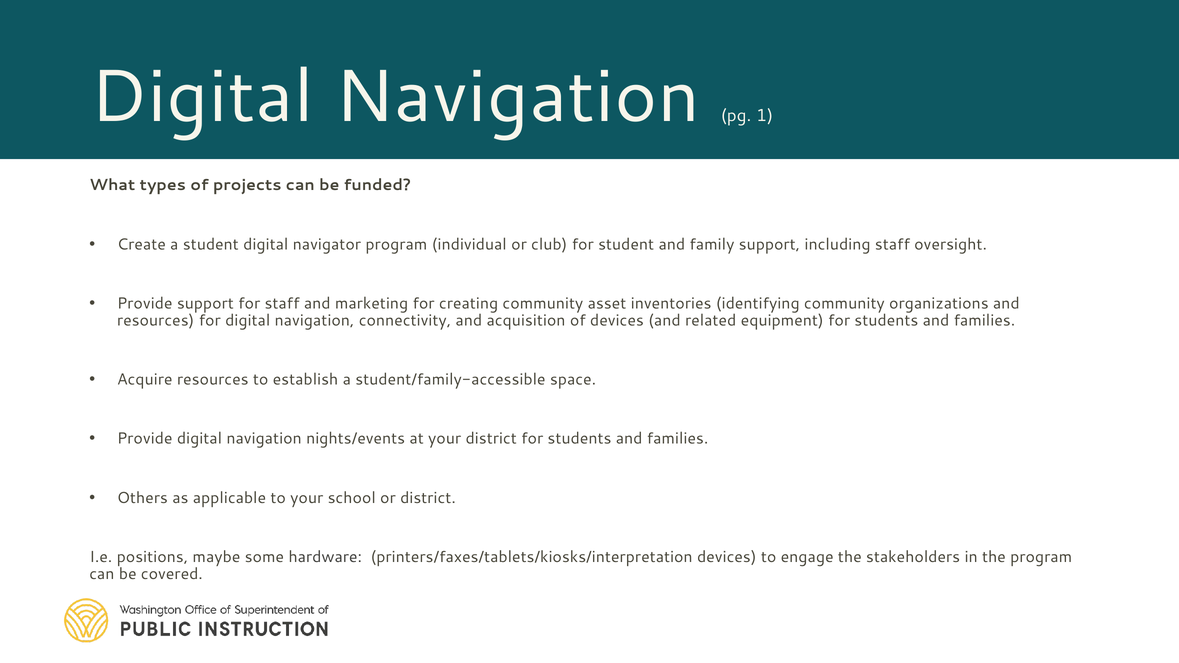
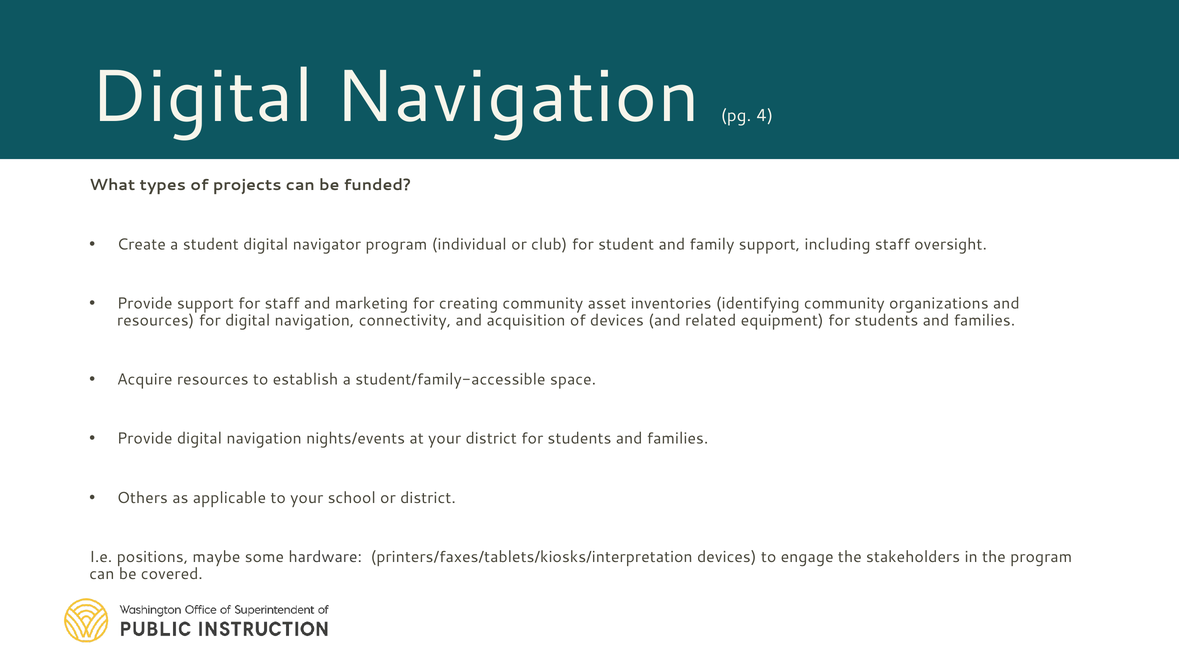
1: 1 -> 4
